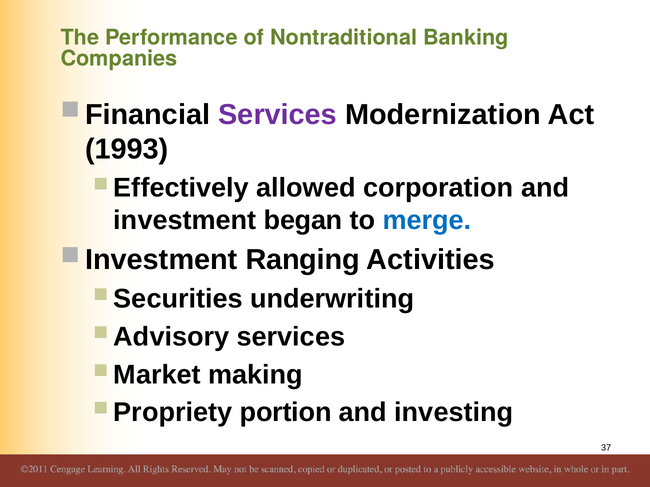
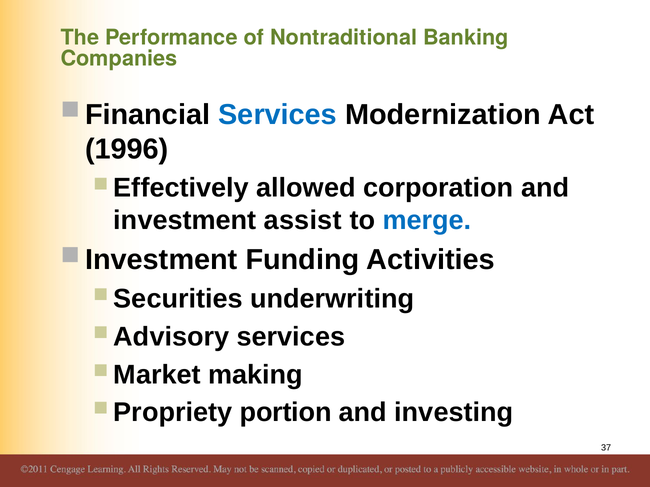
Services at (278, 115) colour: purple -> blue
1993: 1993 -> 1996
began: began -> assist
Ranging: Ranging -> Funding
